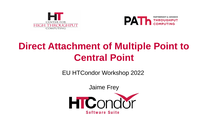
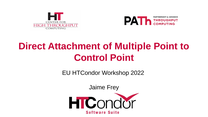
Central: Central -> Control
